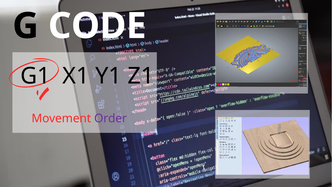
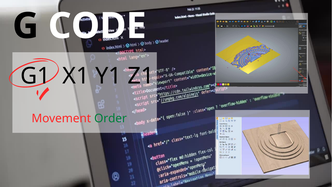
Order colour: purple -> green
